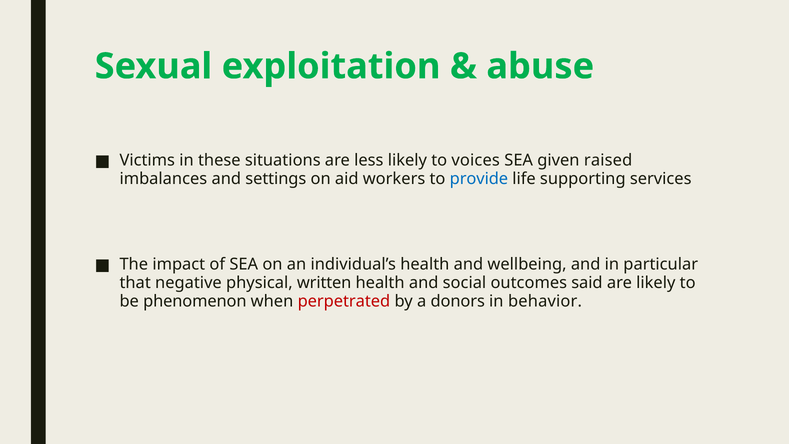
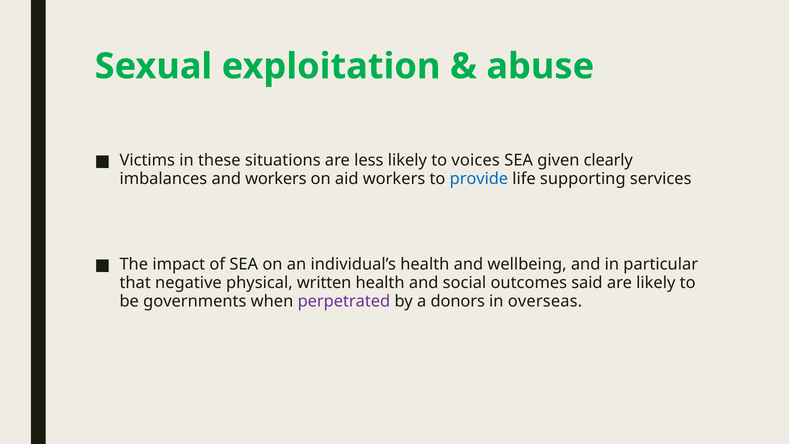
raised: raised -> clearly
and settings: settings -> workers
phenomenon: phenomenon -> governments
perpetrated colour: red -> purple
behavior: behavior -> overseas
